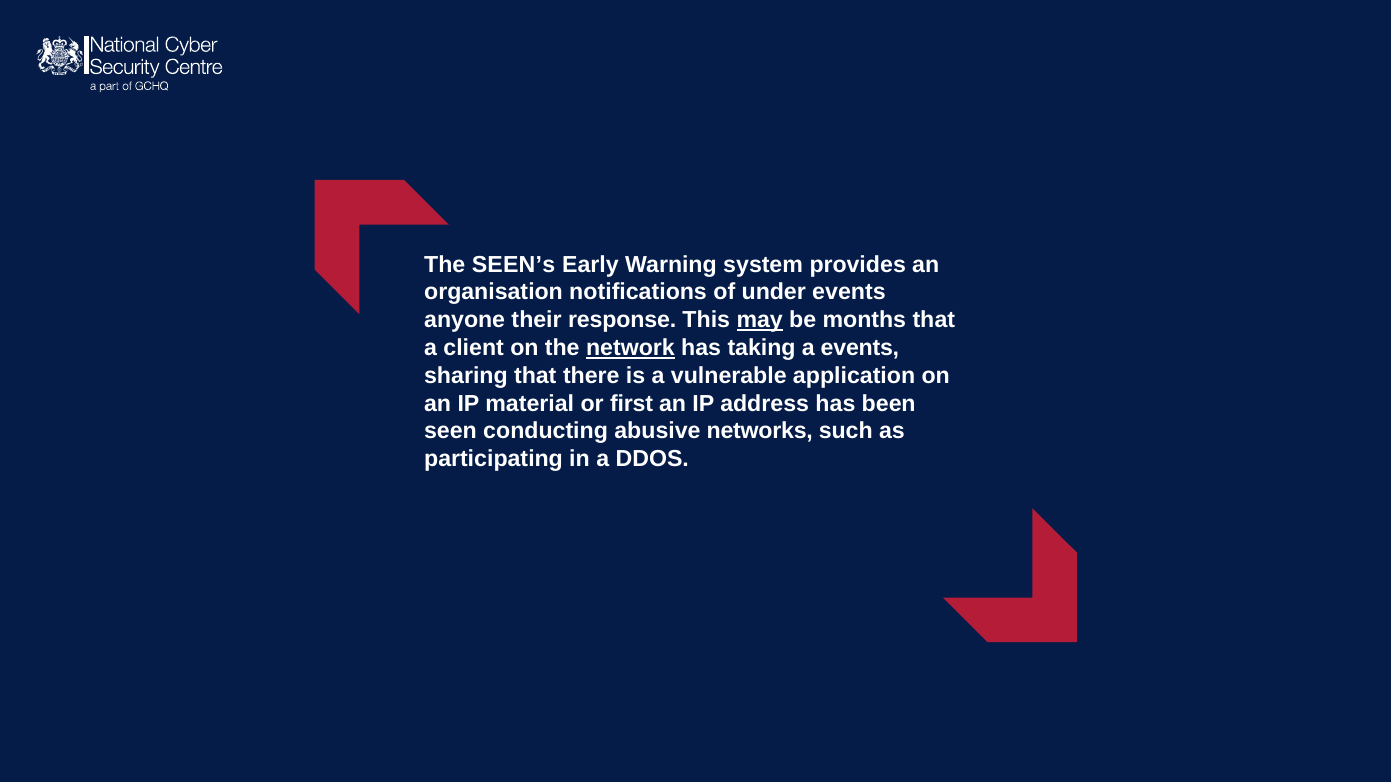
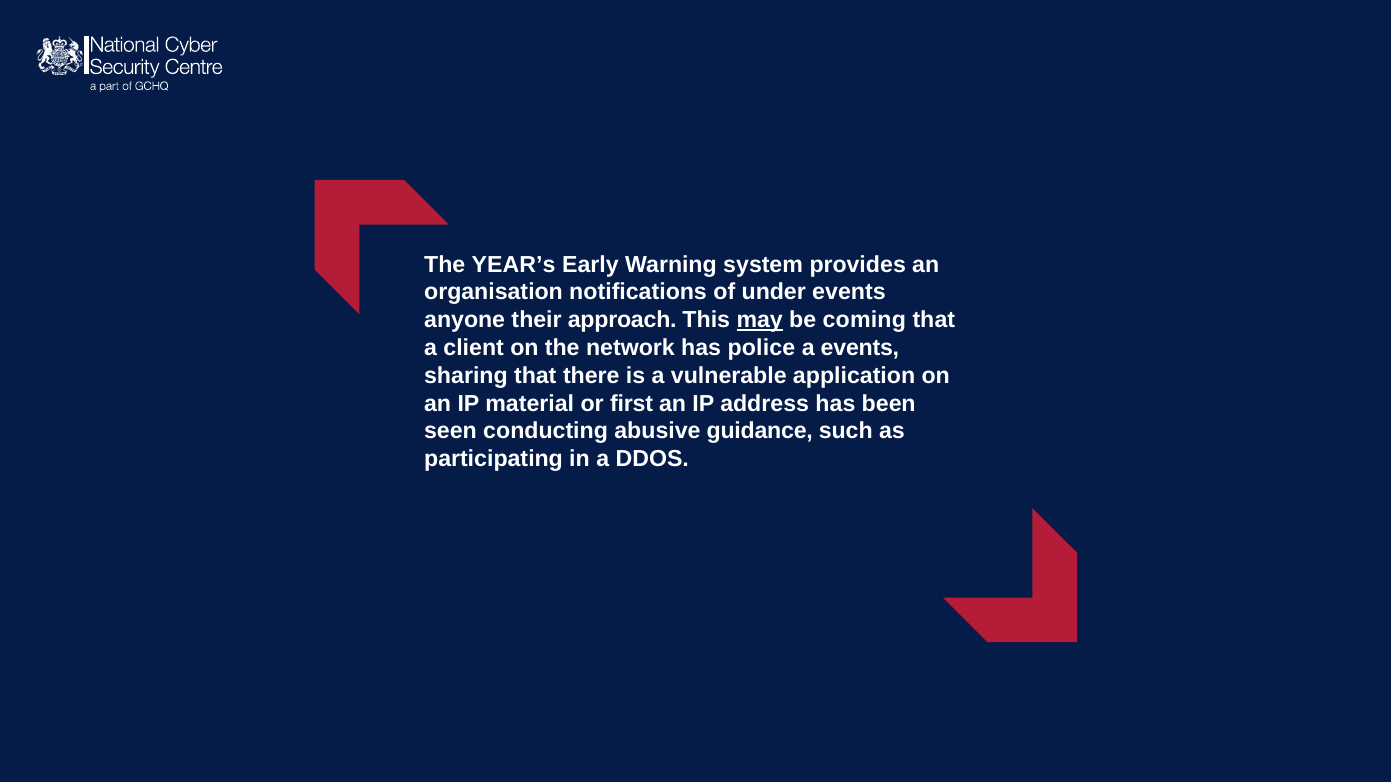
SEEN’s: SEEN’s -> YEAR’s
response: response -> approach
months: months -> coming
network underline: present -> none
taking: taking -> police
networks: networks -> guidance
